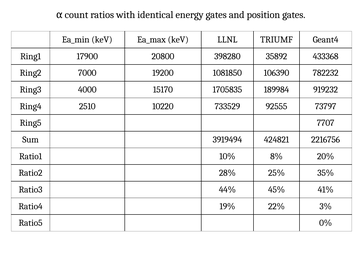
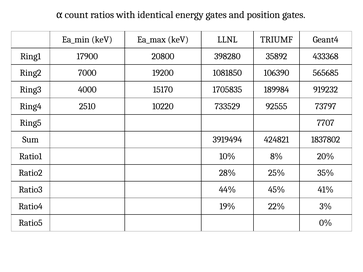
782232: 782232 -> 565685
2216756: 2216756 -> 1837802
